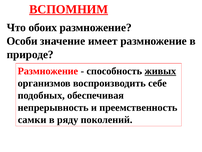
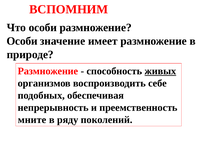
ВСПОМНИМ underline: present -> none
Что обоих: обоих -> особи
самки: самки -> мните
